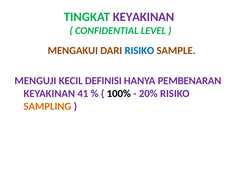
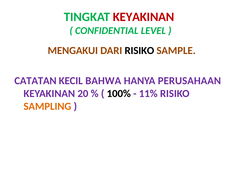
KEYAKINAN at (144, 17) colour: purple -> red
RISIKO at (139, 51) colour: blue -> black
MENGUJI: MENGUJI -> CATATAN
DEFINISI: DEFINISI -> BAHWA
PEMBENARAN: PEMBENARAN -> PERUSAHAAN
41: 41 -> 20
20%: 20% -> 11%
